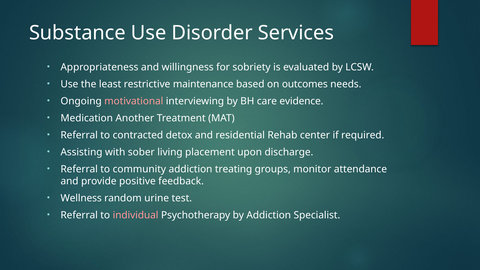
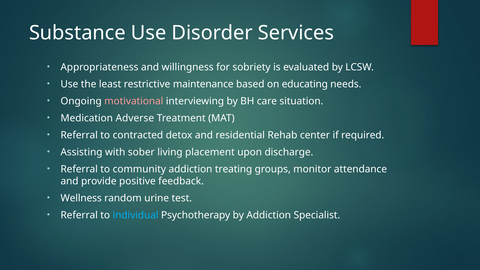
outcomes: outcomes -> educating
evidence: evidence -> situation
Another: Another -> Adverse
individual colour: pink -> light blue
